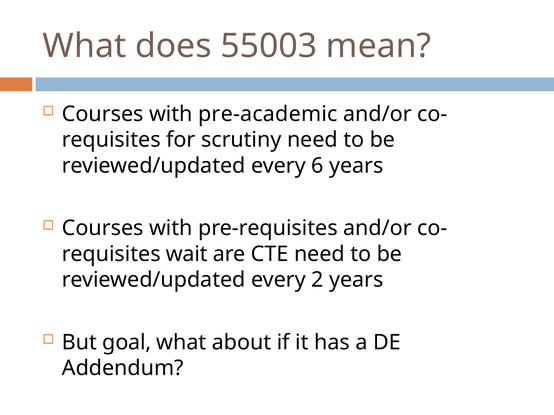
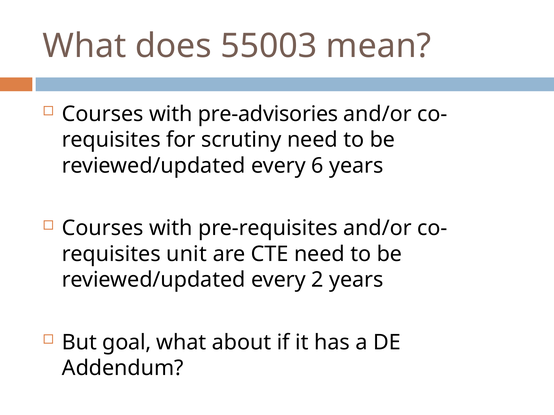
pre-academic: pre-academic -> pre-advisories
wait: wait -> unit
